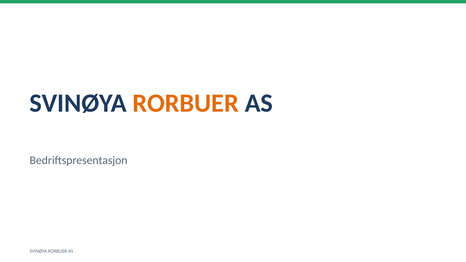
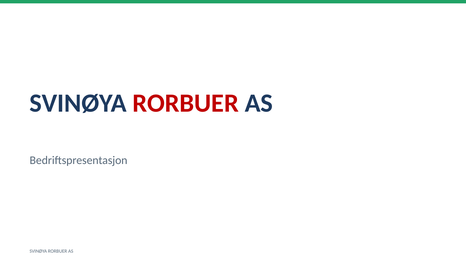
RORBUER at (186, 103) colour: orange -> red
